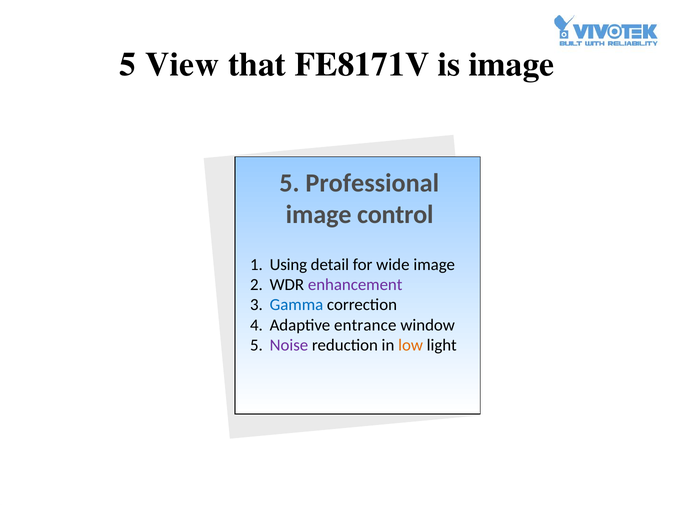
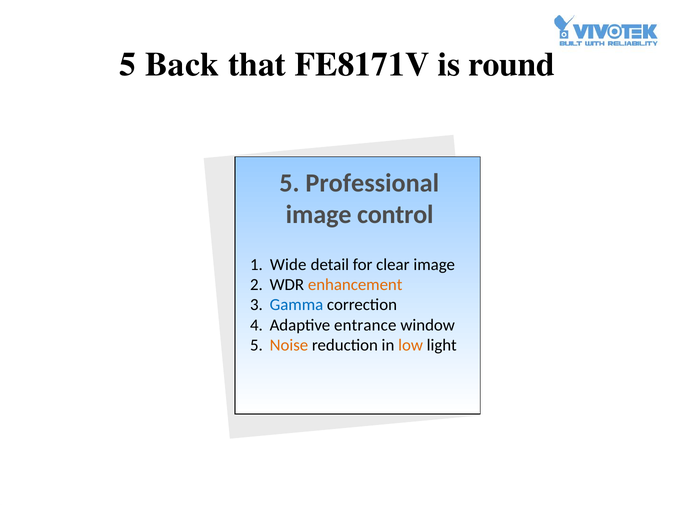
View: View -> Back
is image: image -> round
Using: Using -> Wide
wide: wide -> clear
enhancement colour: purple -> orange
Noise colour: purple -> orange
